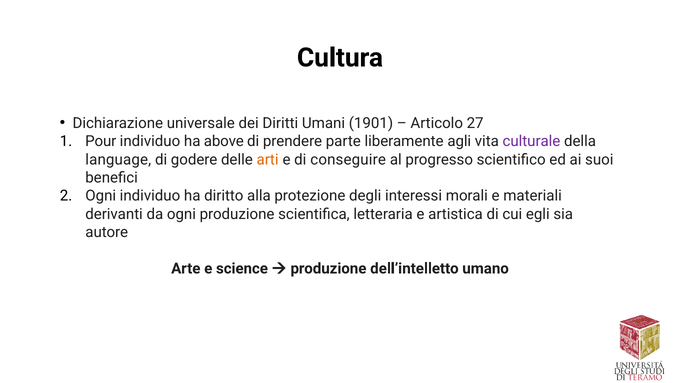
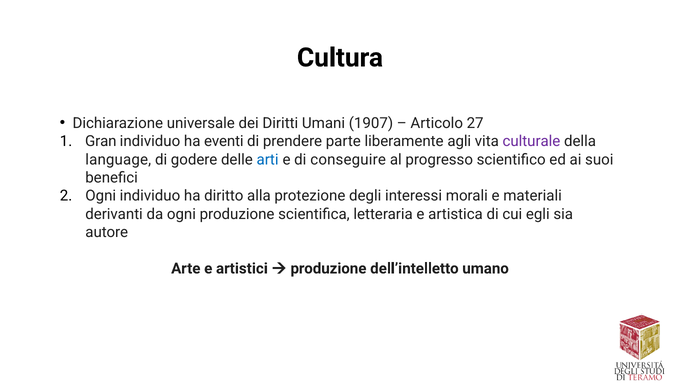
1901: 1901 -> 1907
Pour: Pour -> Gran
above: above -> eventi
arti colour: orange -> blue
science: science -> artistici
